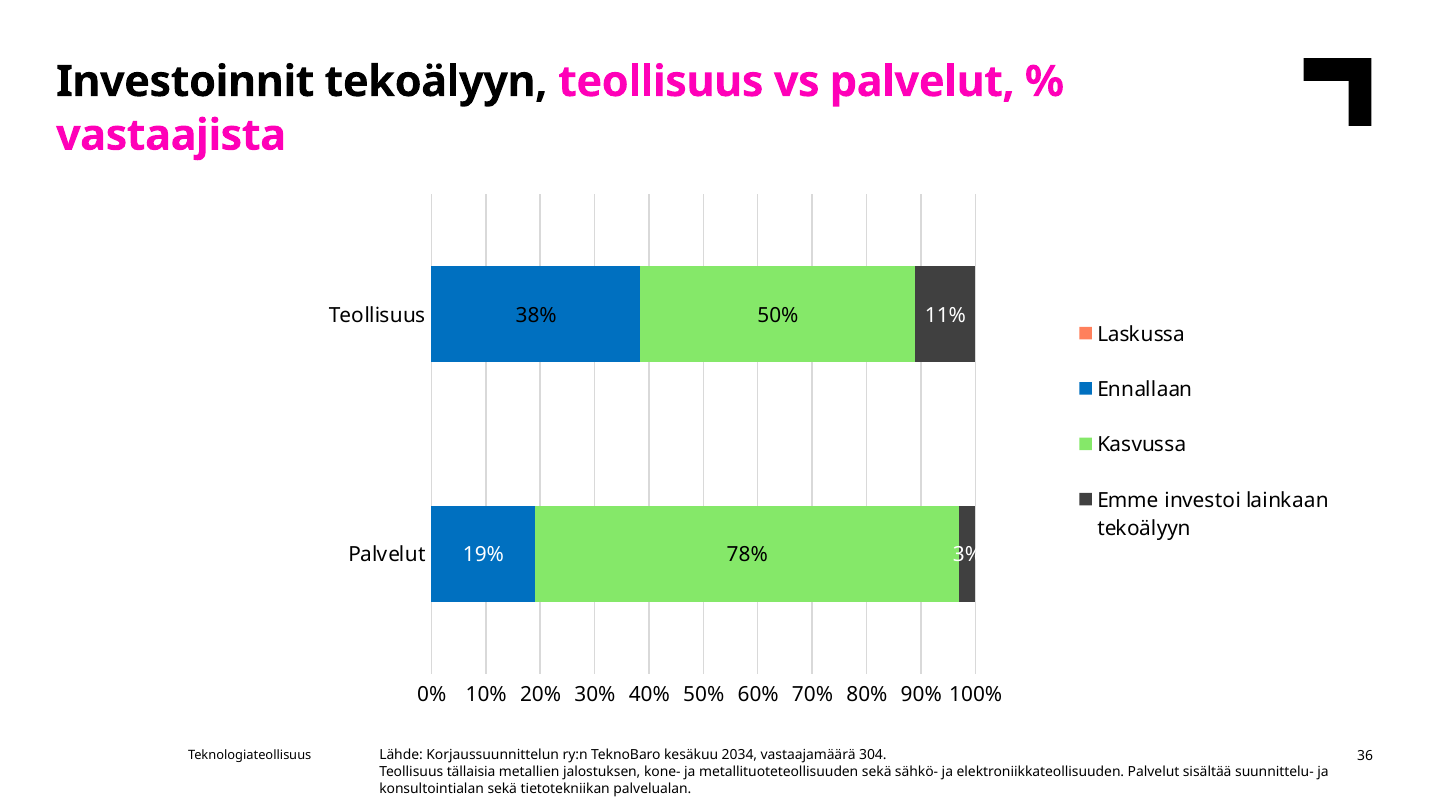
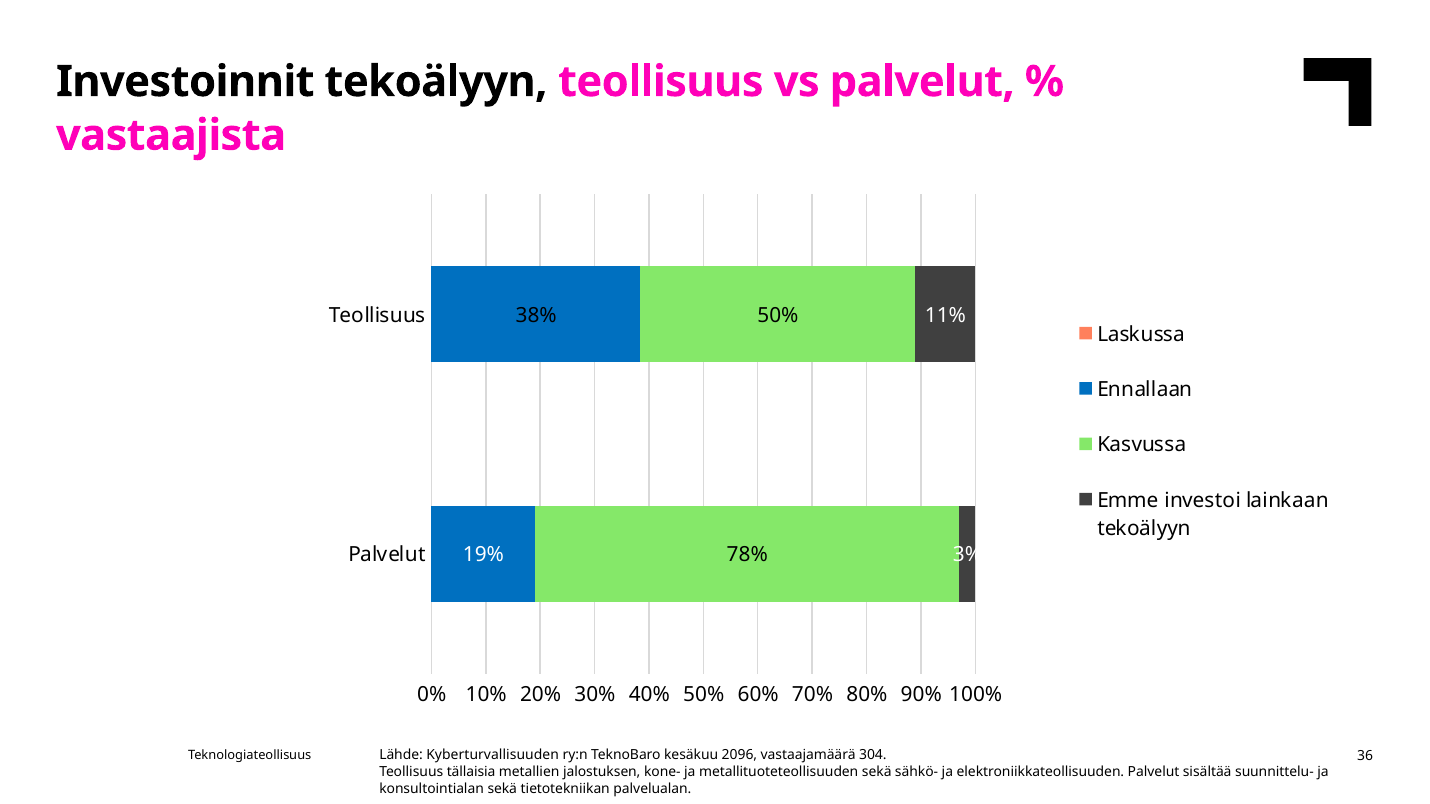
Korjaussuunnittelun: Korjaussuunnittelun -> Kyberturvallisuuden
2034: 2034 -> 2096
